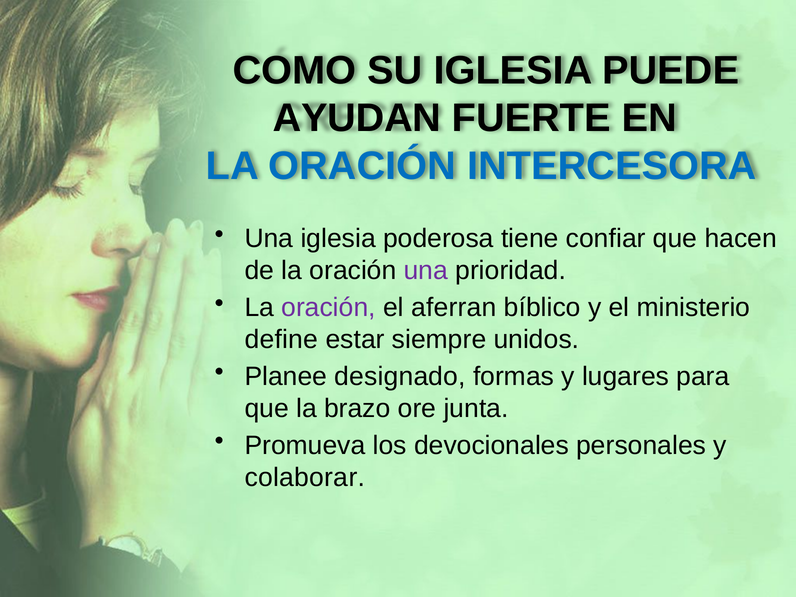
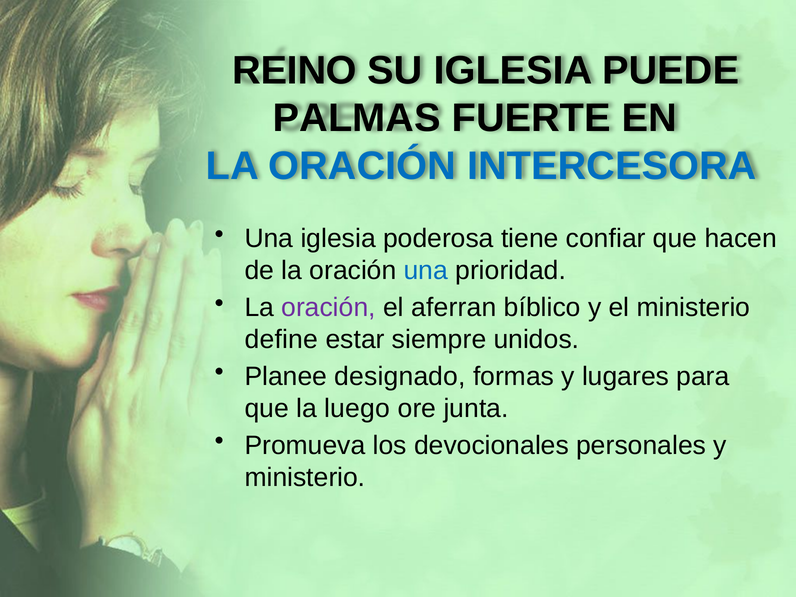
COMO: COMO -> REINO
AYUDAN: AYUDAN -> PALMAS
una at (426, 270) colour: purple -> blue
brazo: brazo -> luego
colaborar at (305, 477): colaborar -> ministerio
